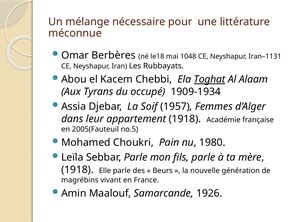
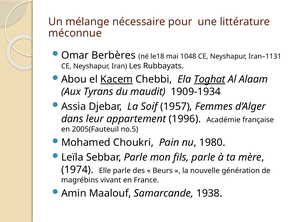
Kacem underline: none -> present
occupé: occupé -> maudit
appartement 1918: 1918 -> 1996
1918 at (77, 170): 1918 -> 1974
1926: 1926 -> 1938
